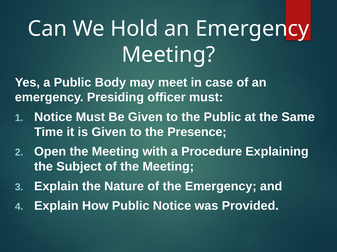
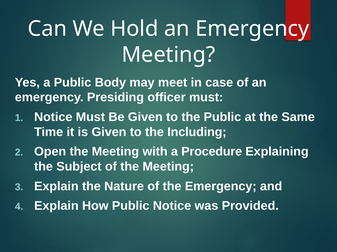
Presence: Presence -> Including
